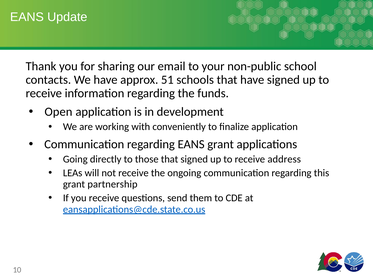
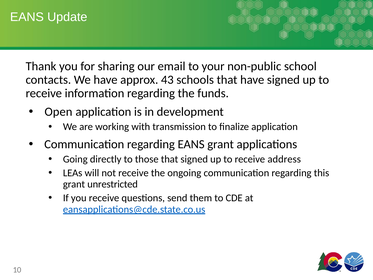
51: 51 -> 43
conveniently: conveniently -> transmission
partnership: partnership -> unrestricted
